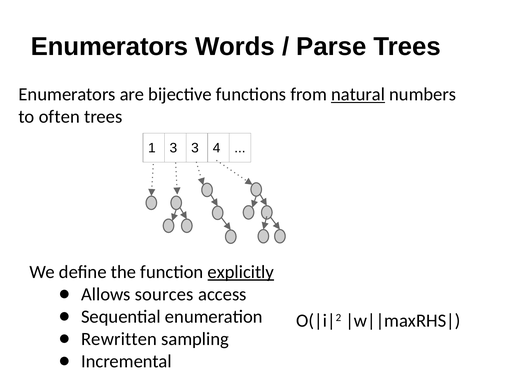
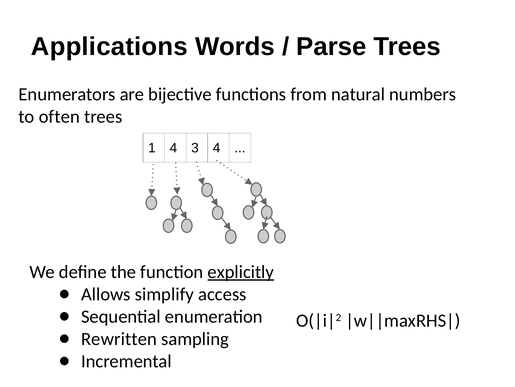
Enumerators at (110, 47): Enumerators -> Applications
natural underline: present -> none
1 3: 3 -> 4
sources: sources -> simplify
